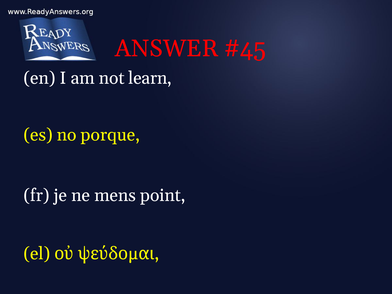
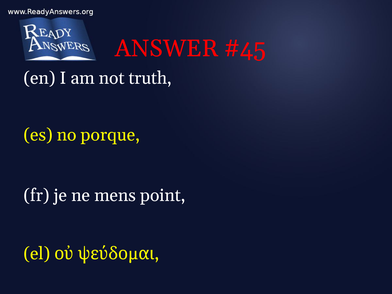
learn: learn -> truth
